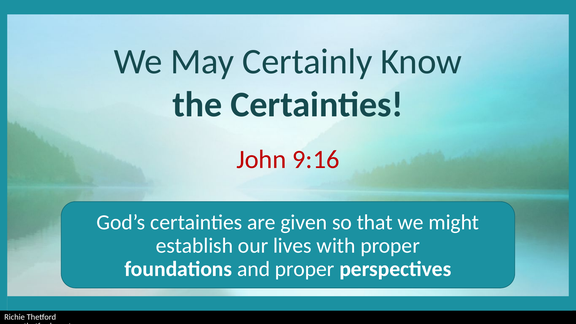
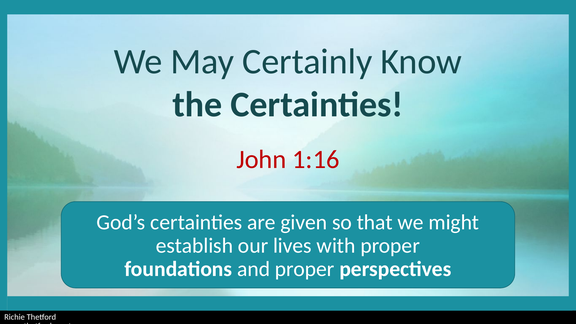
9:16: 9:16 -> 1:16
